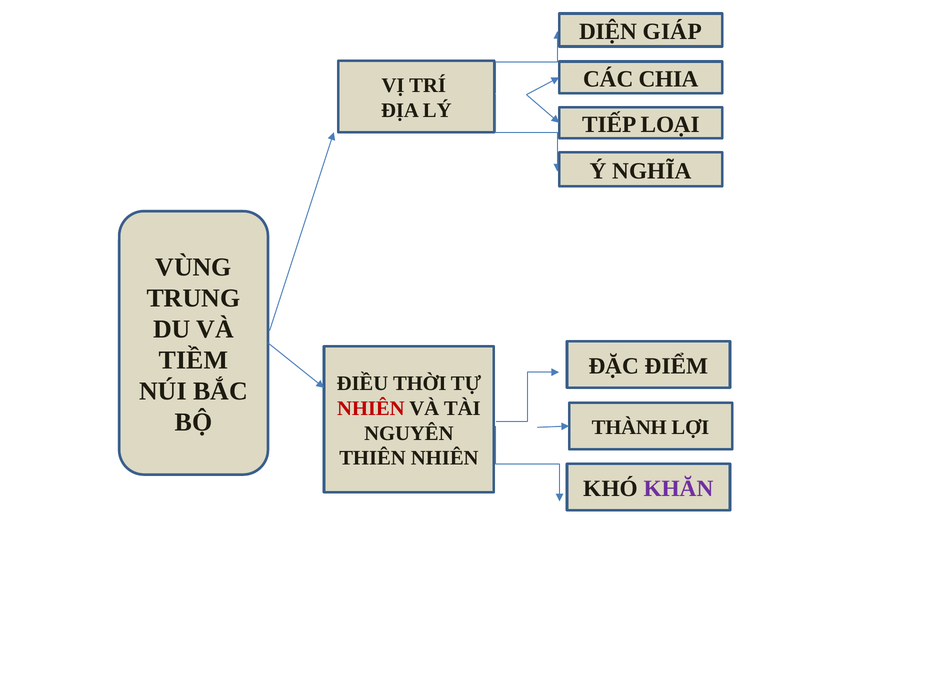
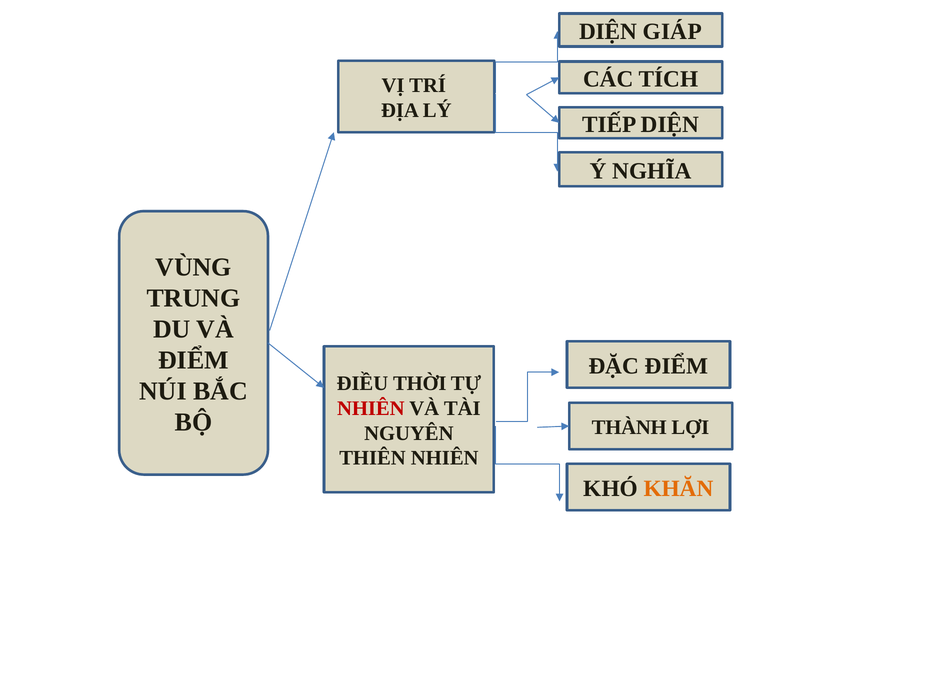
CHIA: CHIA -> TÍCH
TIẾP LOẠI: LOẠI -> DIỆN
TIỀM at (193, 360): TIỀM -> ĐIỂM
KHĂN colour: purple -> orange
